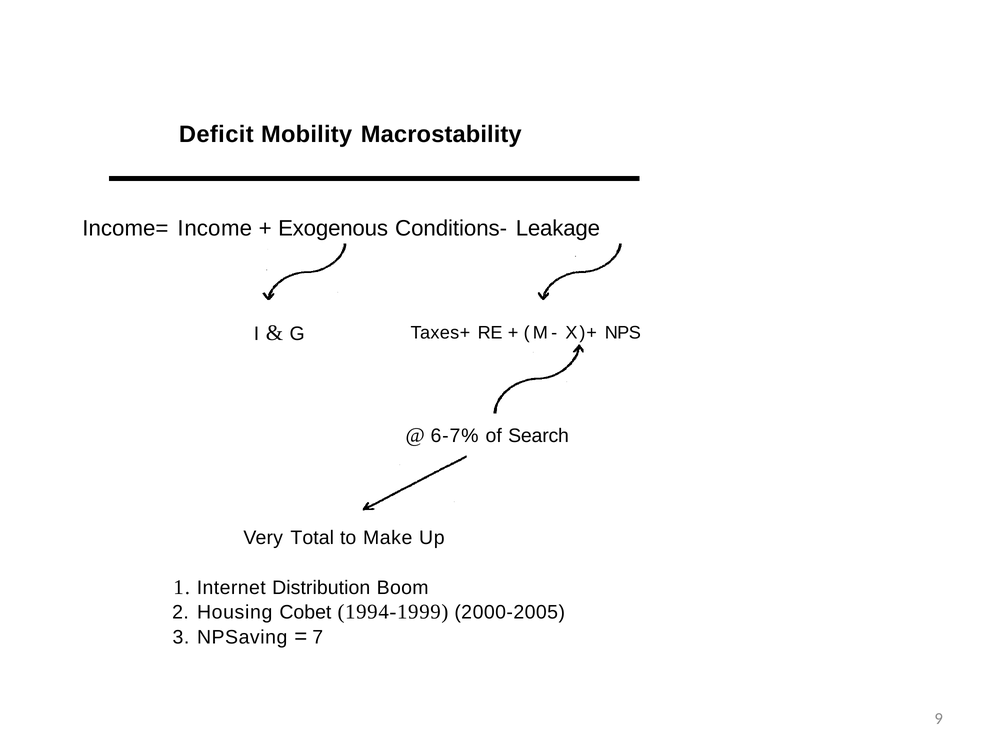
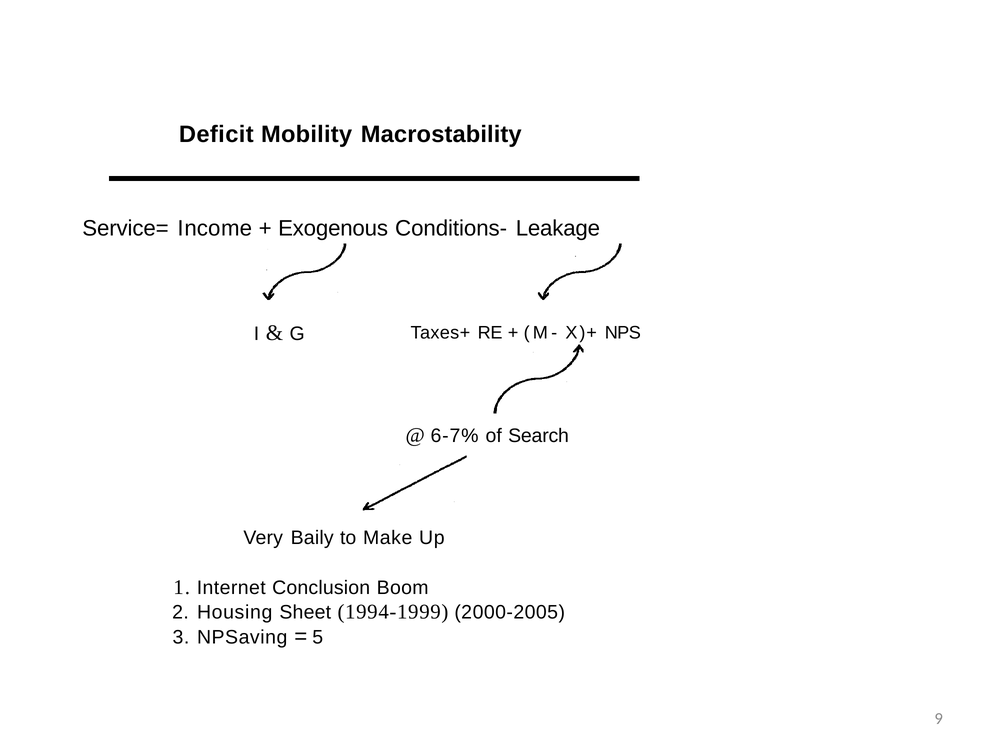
Income=: Income= -> Service=
Total: Total -> Baily
Distribution: Distribution -> Conclusion
Cobet: Cobet -> Sheet
7: 7 -> 5
